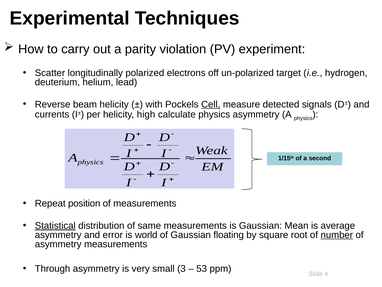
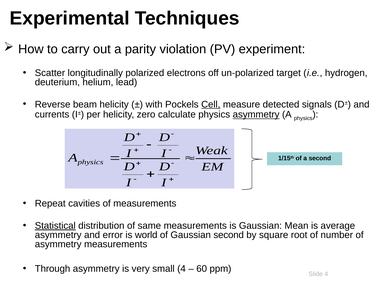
high: high -> zero
asymmetry at (256, 114) underline: none -> present
position: position -> cavities
Gaussian floating: floating -> second
number underline: present -> none
small 3: 3 -> 4
53: 53 -> 60
